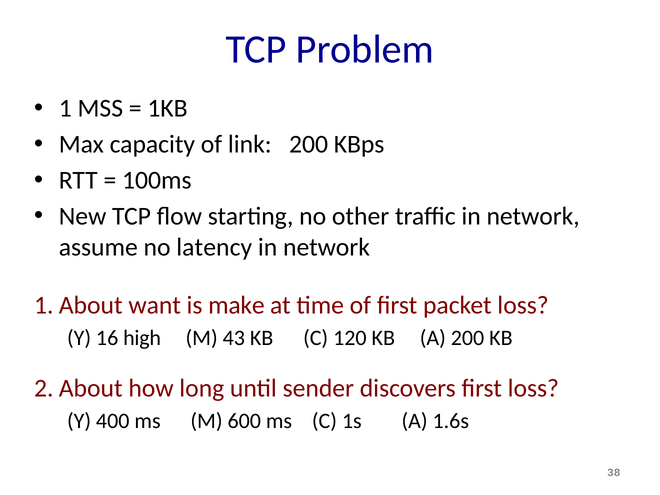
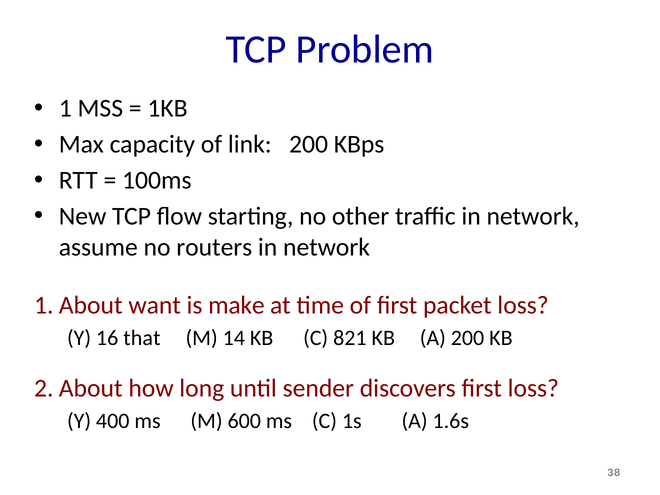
latency: latency -> routers
high: high -> that
43: 43 -> 14
120: 120 -> 821
